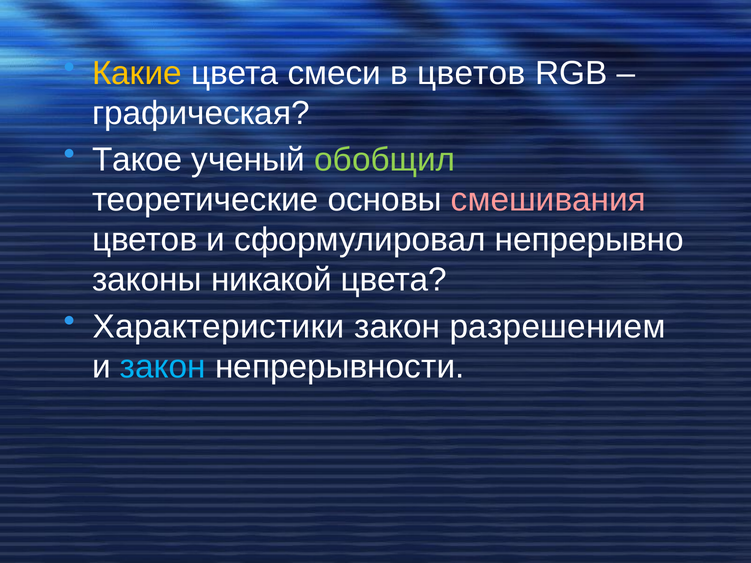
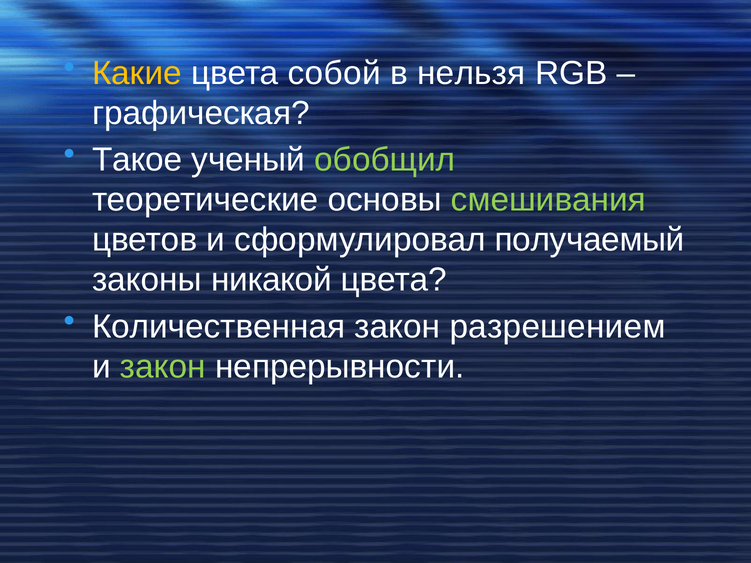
смеси: смеси -> собой
в цветов: цветов -> нельзя
смешивания colour: pink -> light green
непрерывно: непрерывно -> получаемый
Характеристики: Характеристики -> Количественная
закон at (163, 367) colour: light blue -> light green
